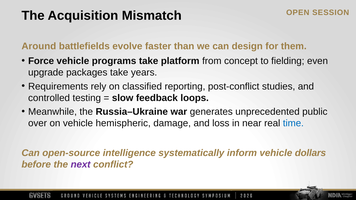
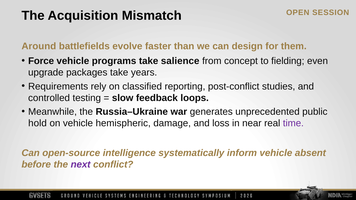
platform: platform -> salience
over: over -> hold
time colour: blue -> purple
dollars: dollars -> absent
